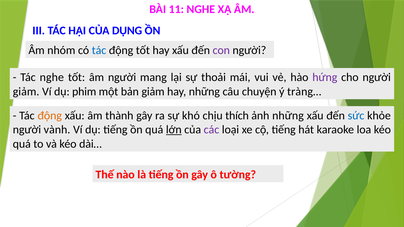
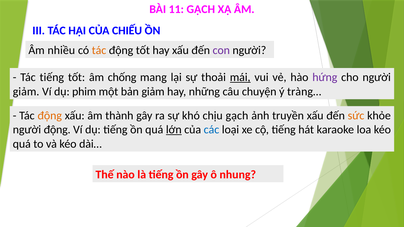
11 NGHE: NGHE -> GẠCH
DỤNG: DỤNG -> CHIẾU
nhóm: nhóm -> nhiều
tác at (99, 50) colour: blue -> orange
Tác nghe: nghe -> tiếng
âm người: người -> chống
mái underline: none -> present
chịu thích: thích -> gạch
ảnh những: những -> truyền
sức colour: blue -> orange
người vành: vành -> động
các colour: purple -> blue
tường: tường -> nhung
